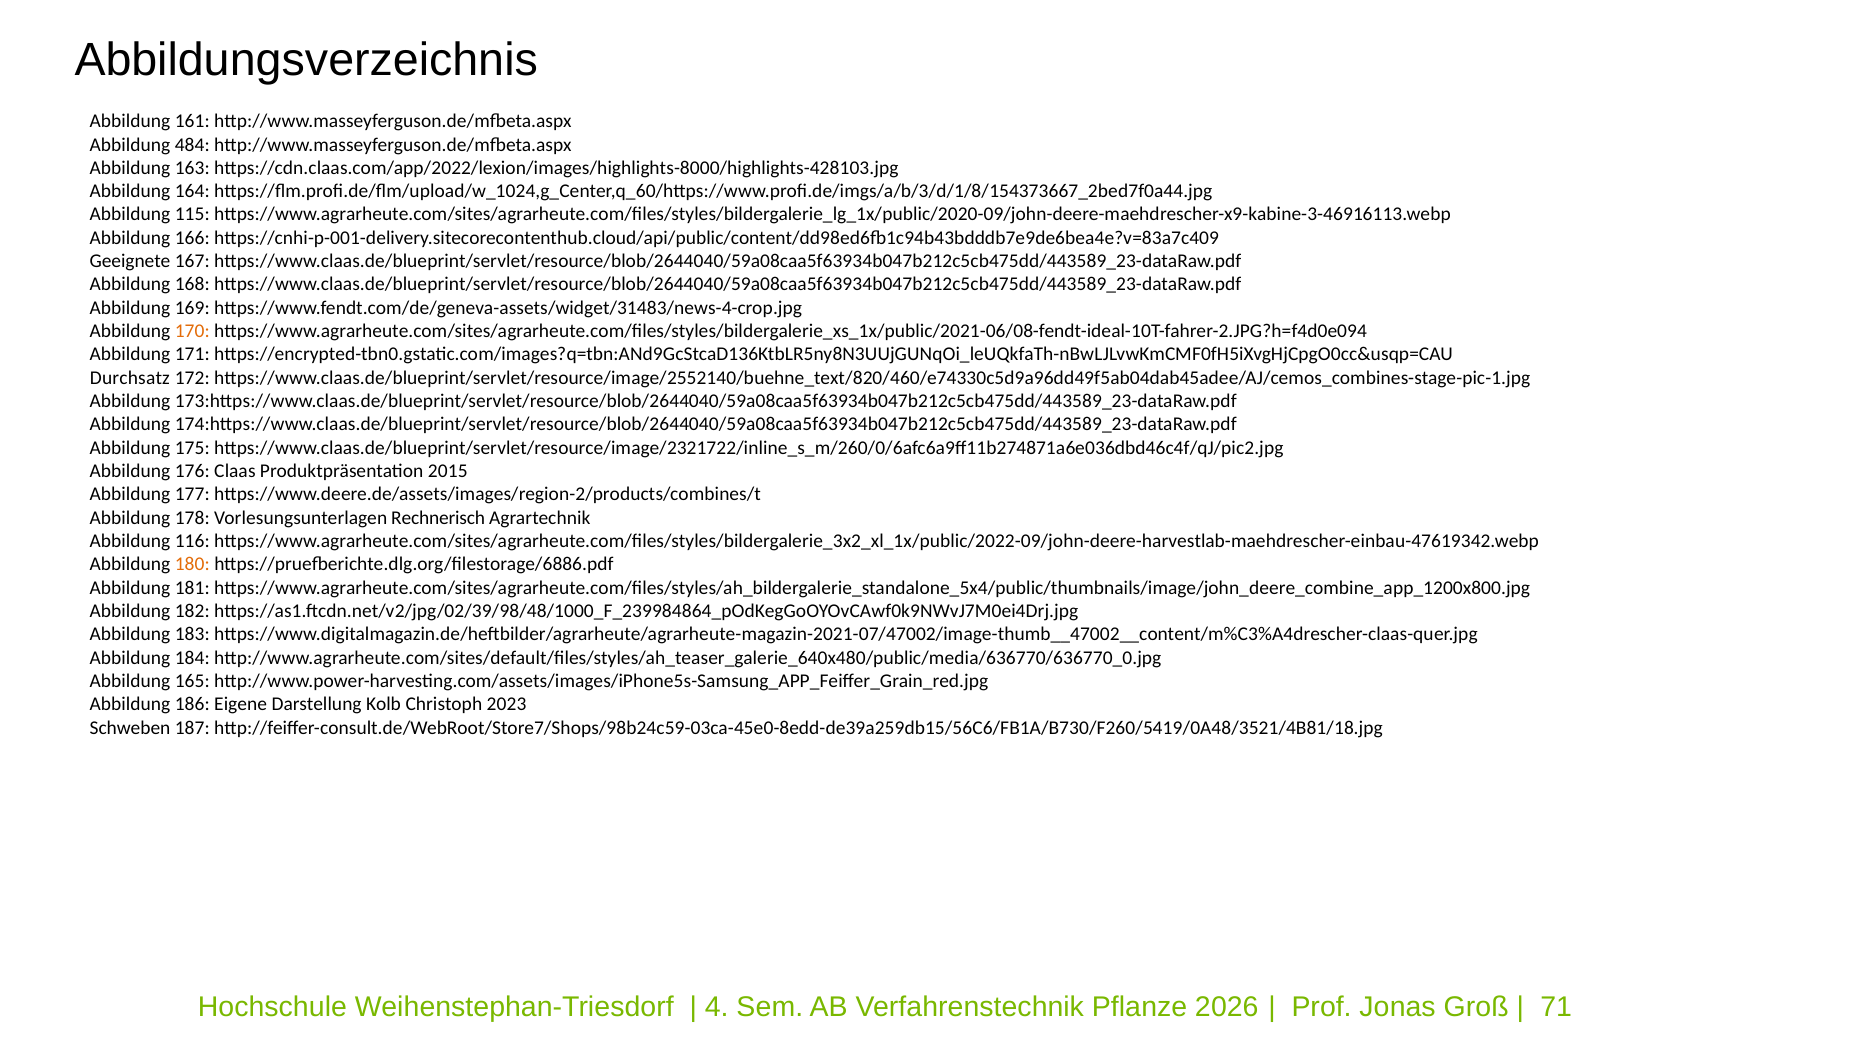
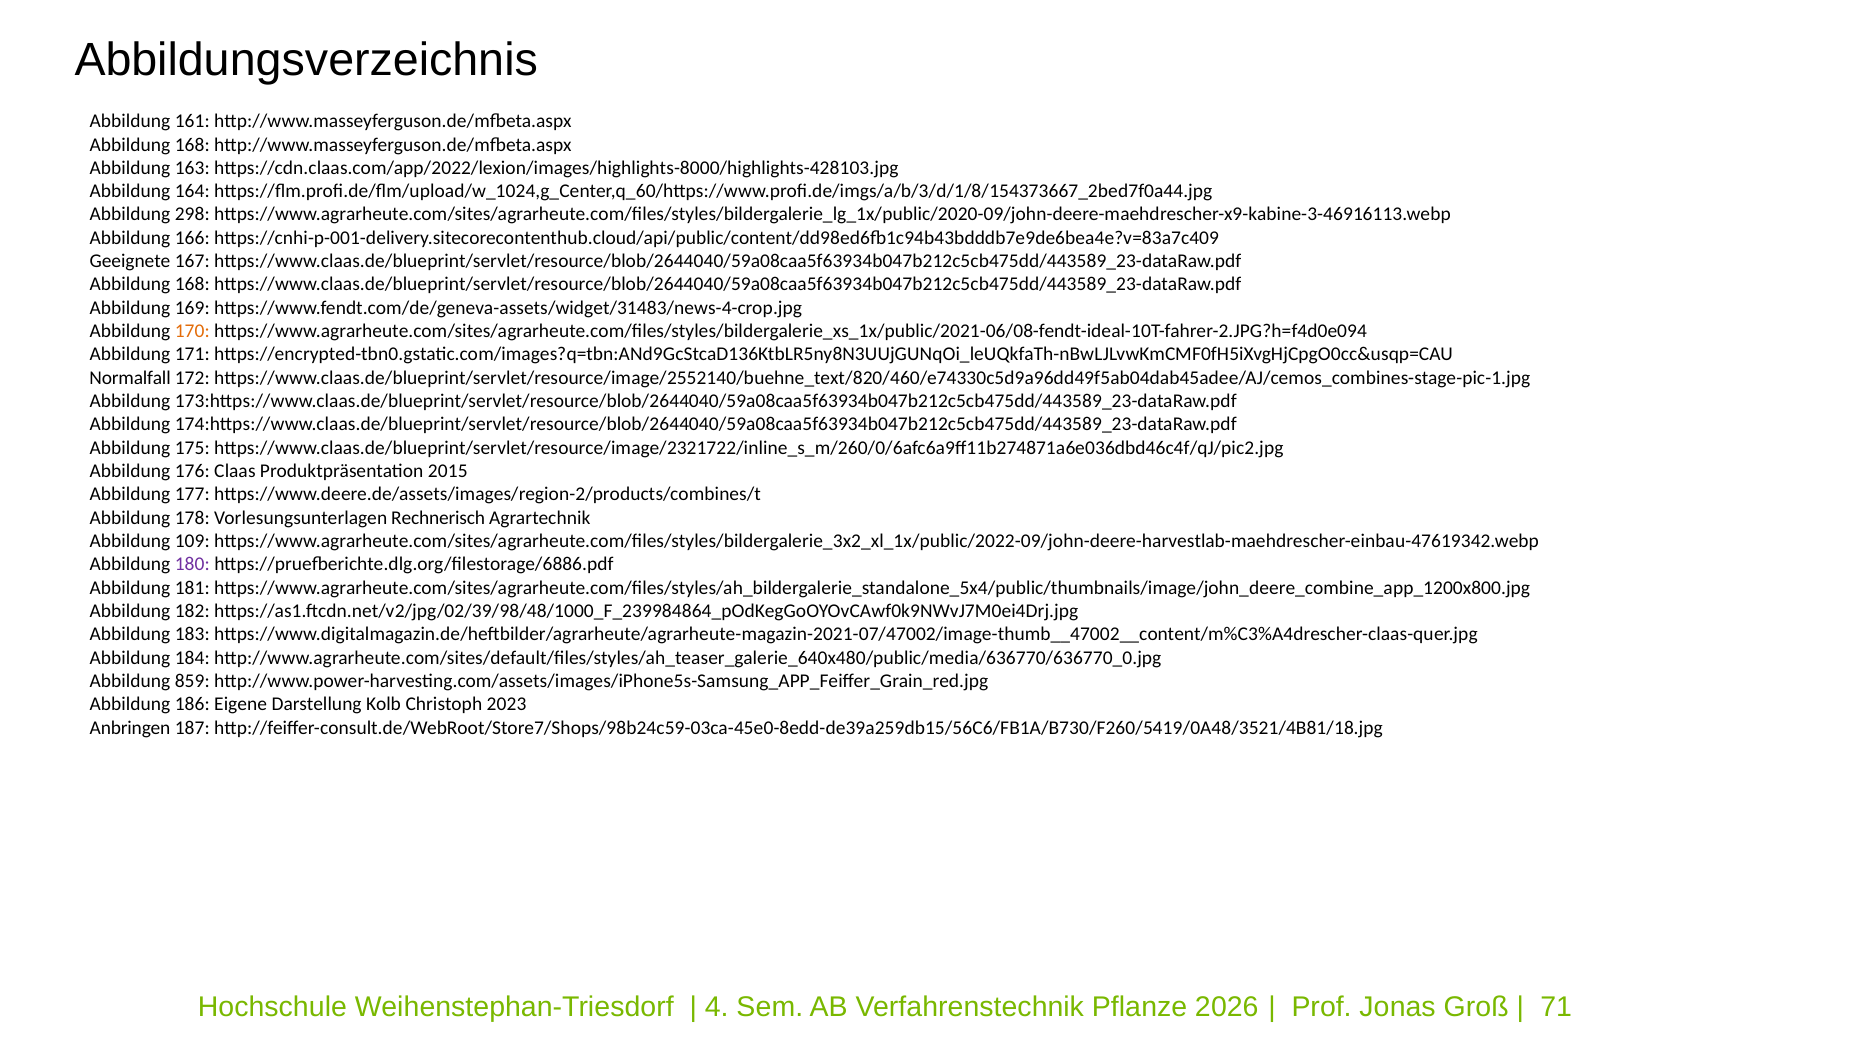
484 at (192, 145): 484 -> 168
115: 115 -> 298
Durchsatz: Durchsatz -> Normalfall
116: 116 -> 109
180 colour: orange -> purple
165: 165 -> 859
Schweben: Schweben -> Anbringen
